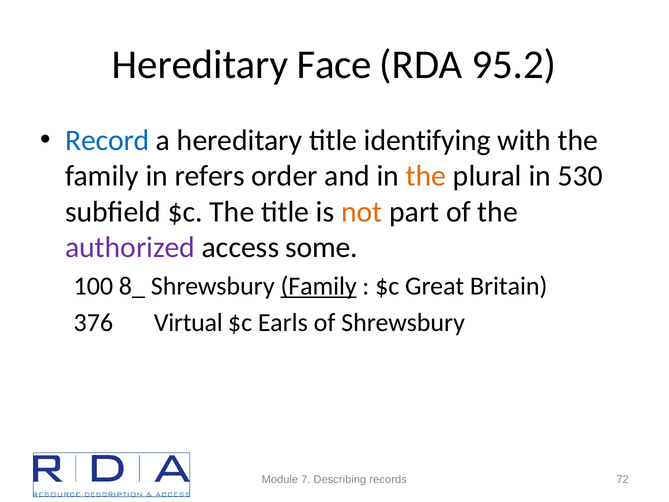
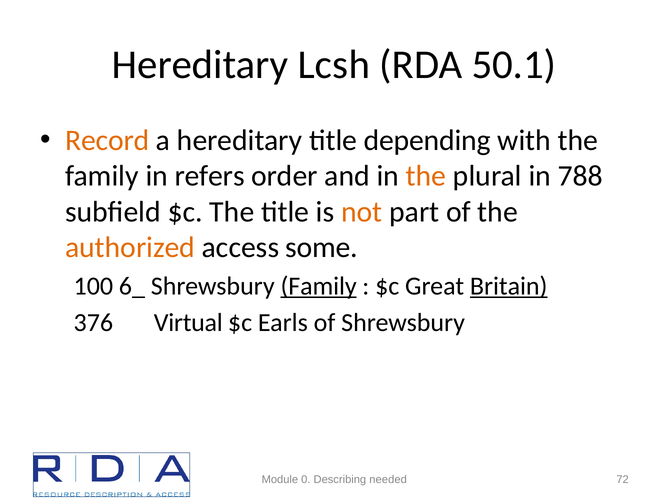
Face: Face -> Lcsh
95.2: 95.2 -> 50.1
Record colour: blue -> orange
identifying: identifying -> depending
530: 530 -> 788
authorized colour: purple -> orange
8_: 8_ -> 6_
Britain underline: none -> present
7: 7 -> 0
records: records -> needed
